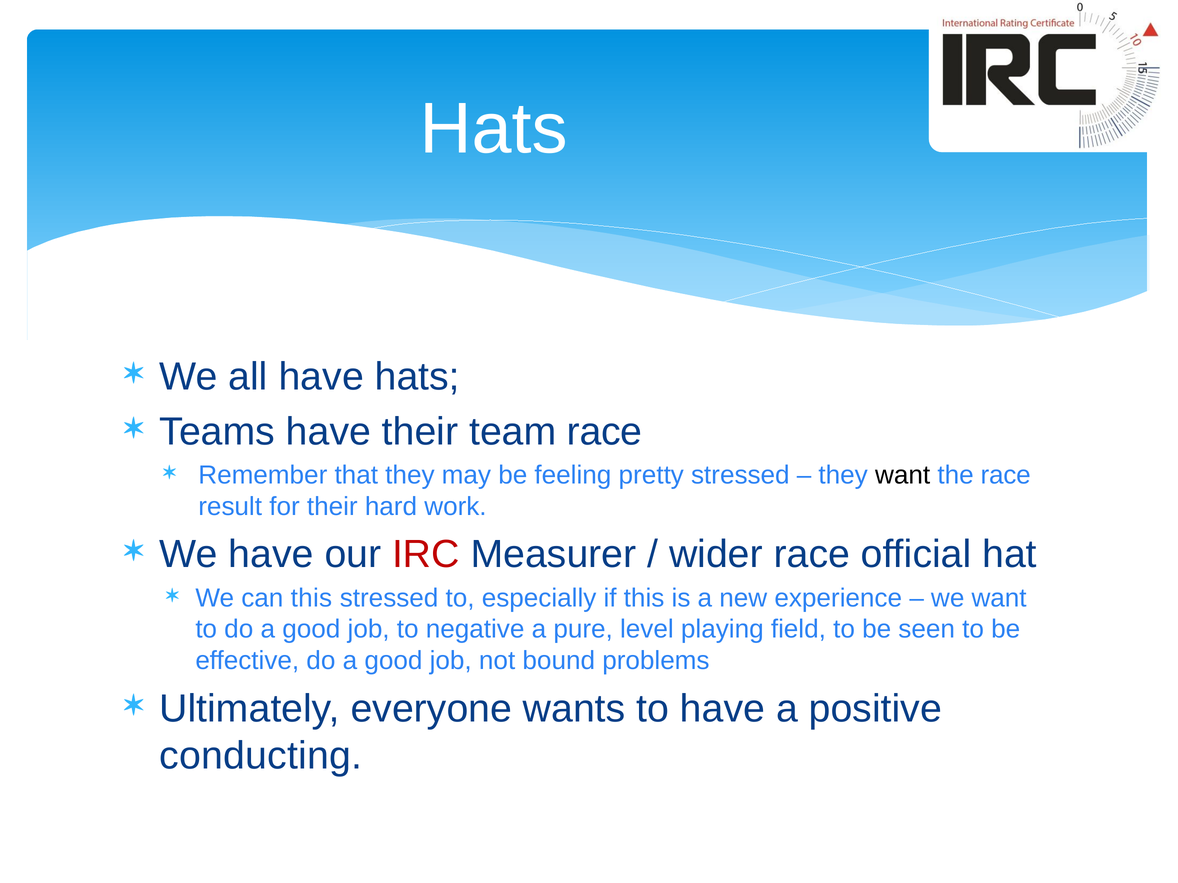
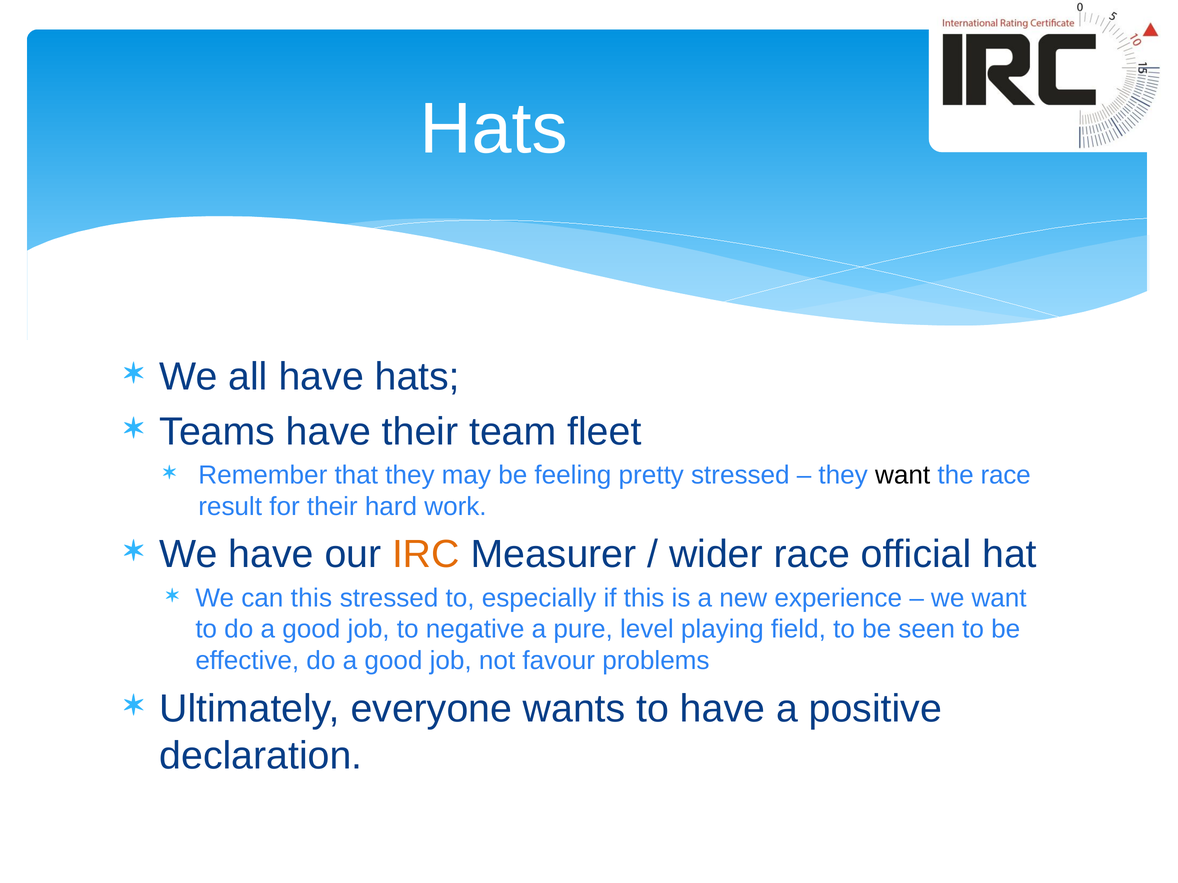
team race: race -> fleet
IRC colour: red -> orange
bound: bound -> favour
conducting: conducting -> declaration
